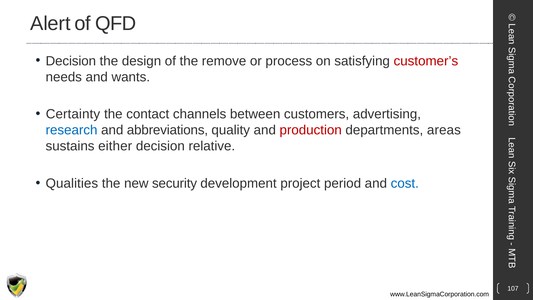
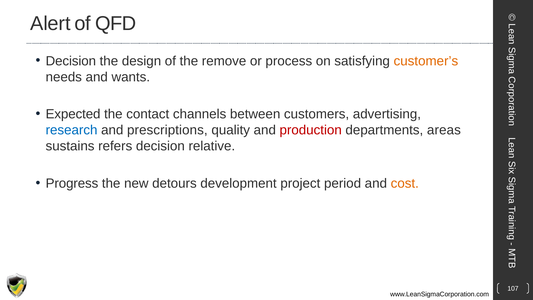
customer’s colour: red -> orange
Certainty: Certainty -> Expected
abbreviations: abbreviations -> prescriptions
either: either -> refers
Qualities: Qualities -> Progress
security: security -> detours
cost colour: blue -> orange
